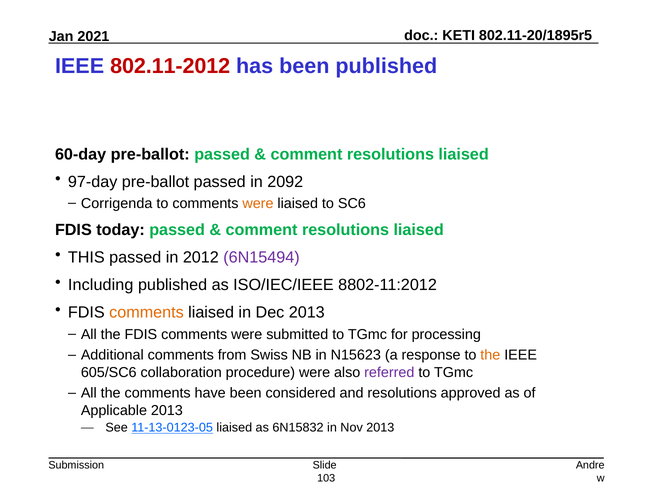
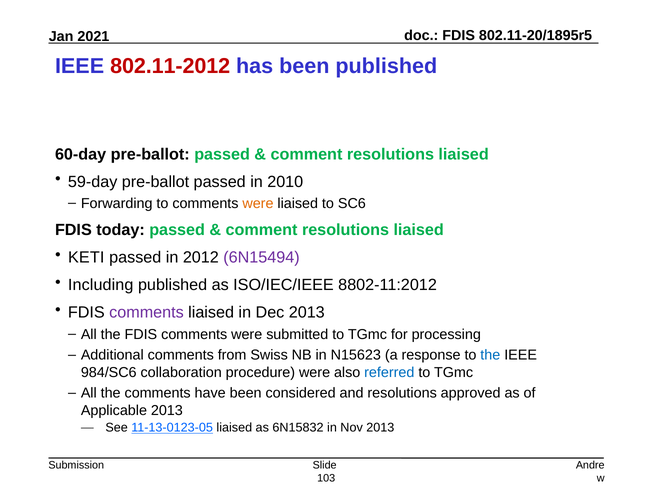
KETI at (459, 36): KETI -> FDIS
97-day: 97-day -> 59-day
2092: 2092 -> 2010
Corrigenda: Corrigenda -> Forwarding
THIS: THIS -> KETI
comments at (146, 313) colour: orange -> purple
the at (490, 355) colour: orange -> blue
605/SC6: 605/SC6 -> 984/SC6
referred colour: purple -> blue
